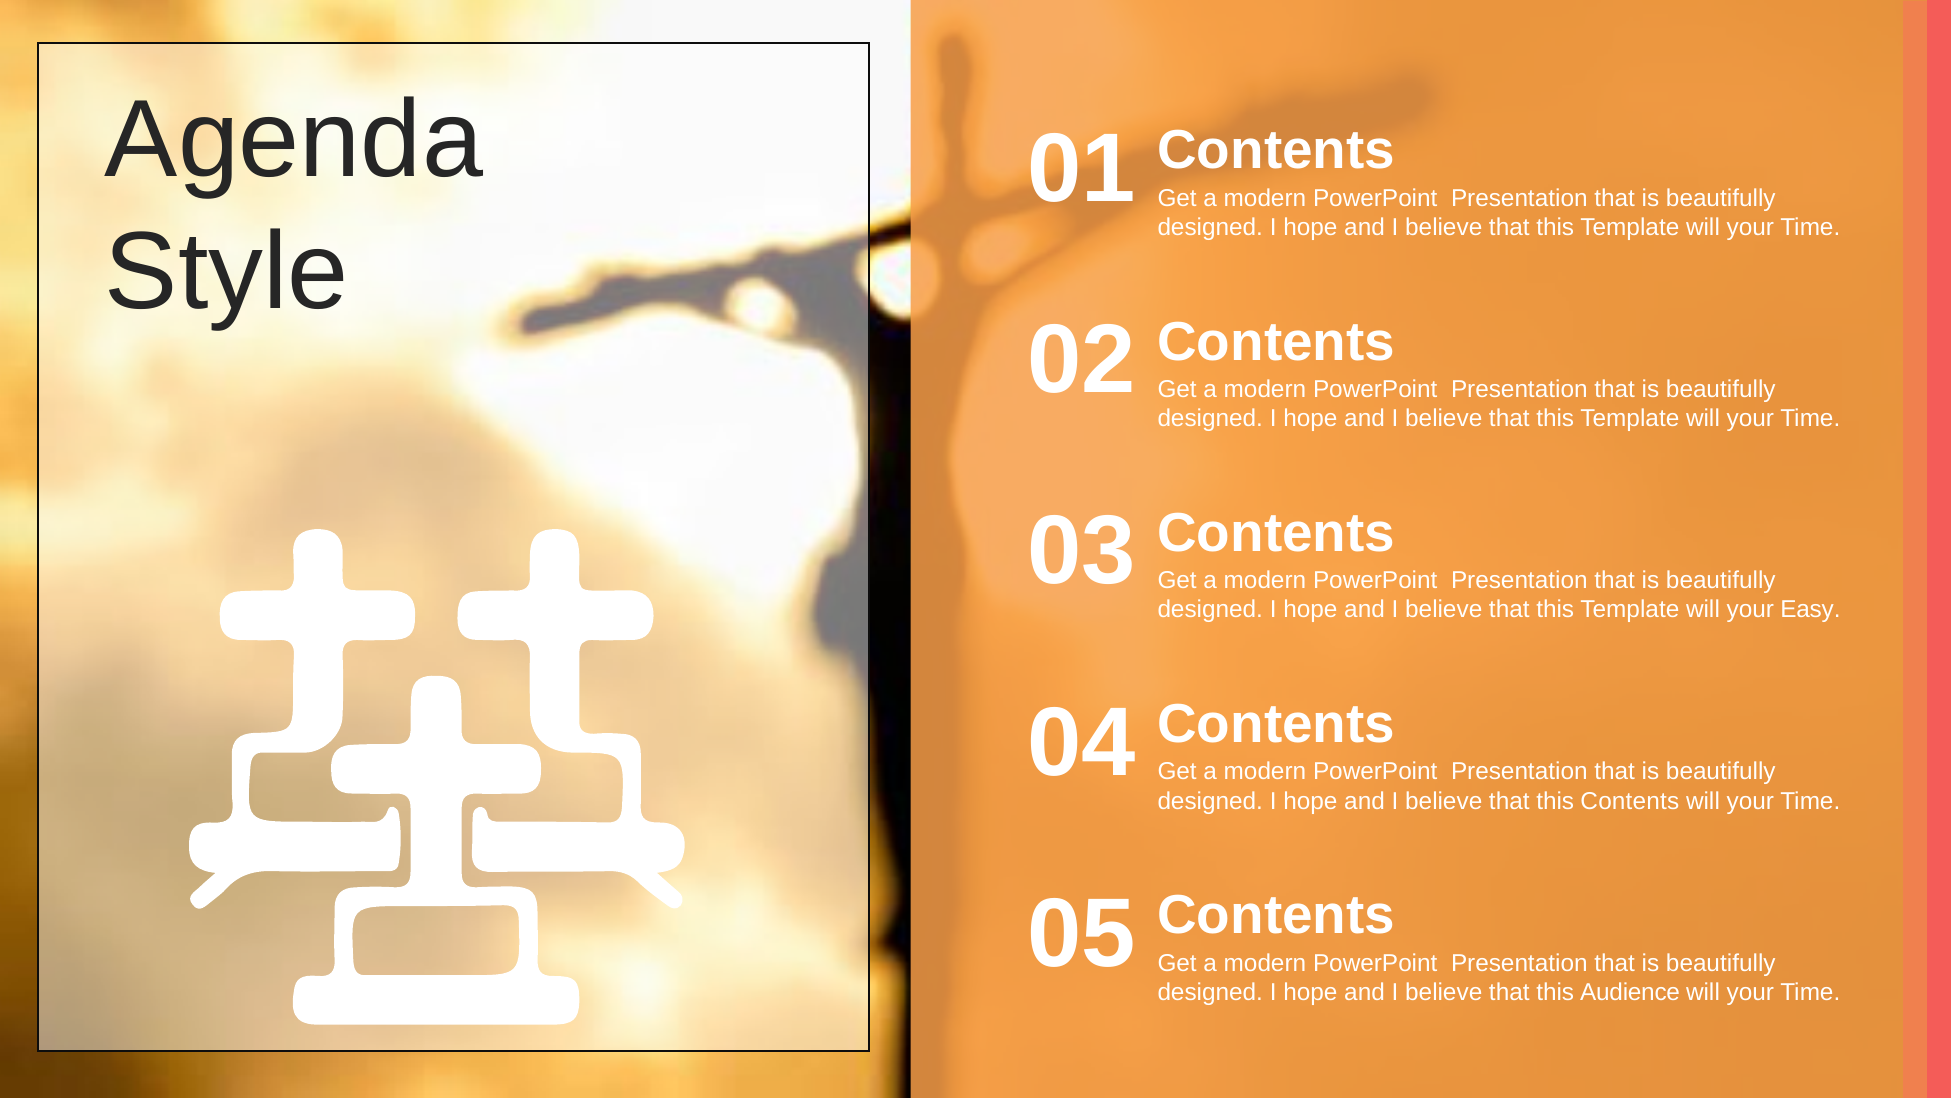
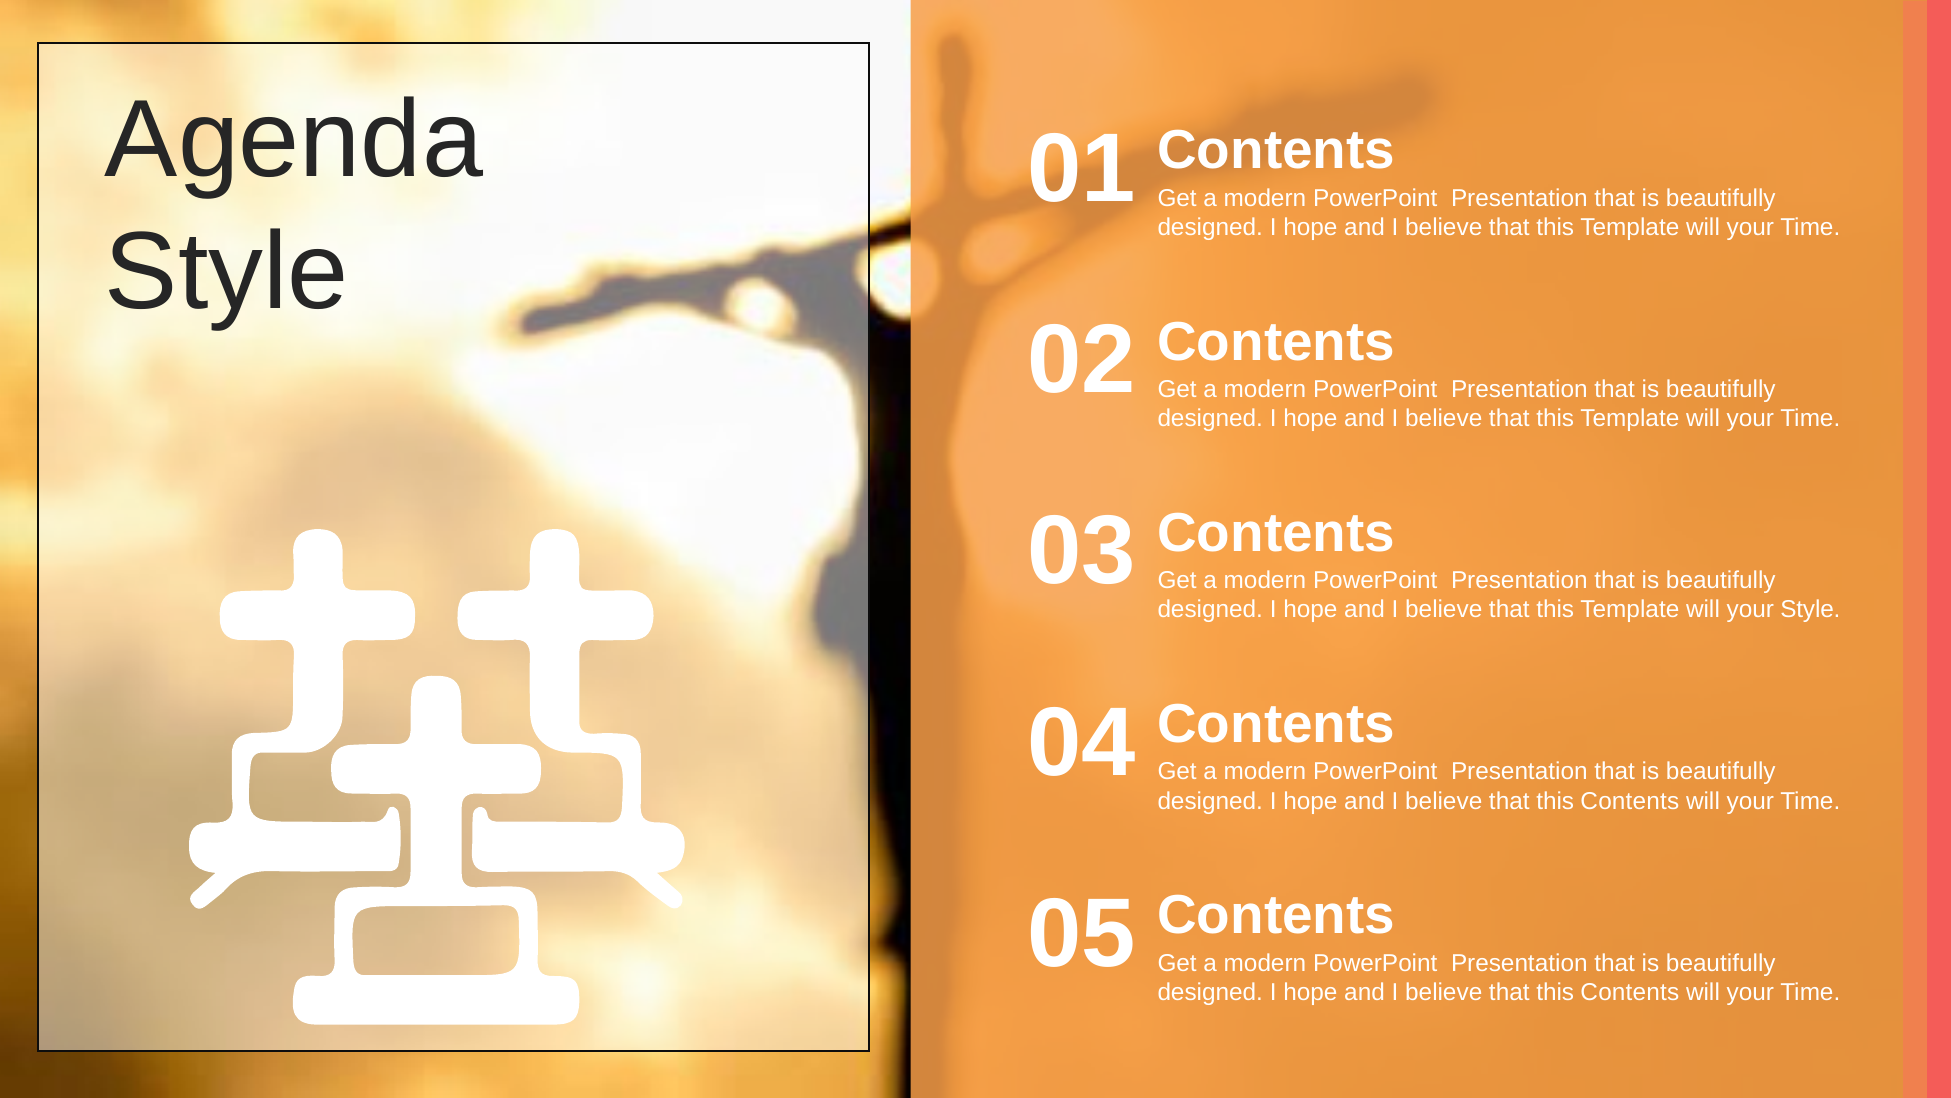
your Easy: Easy -> Style
Audience at (1630, 992): Audience -> Contents
